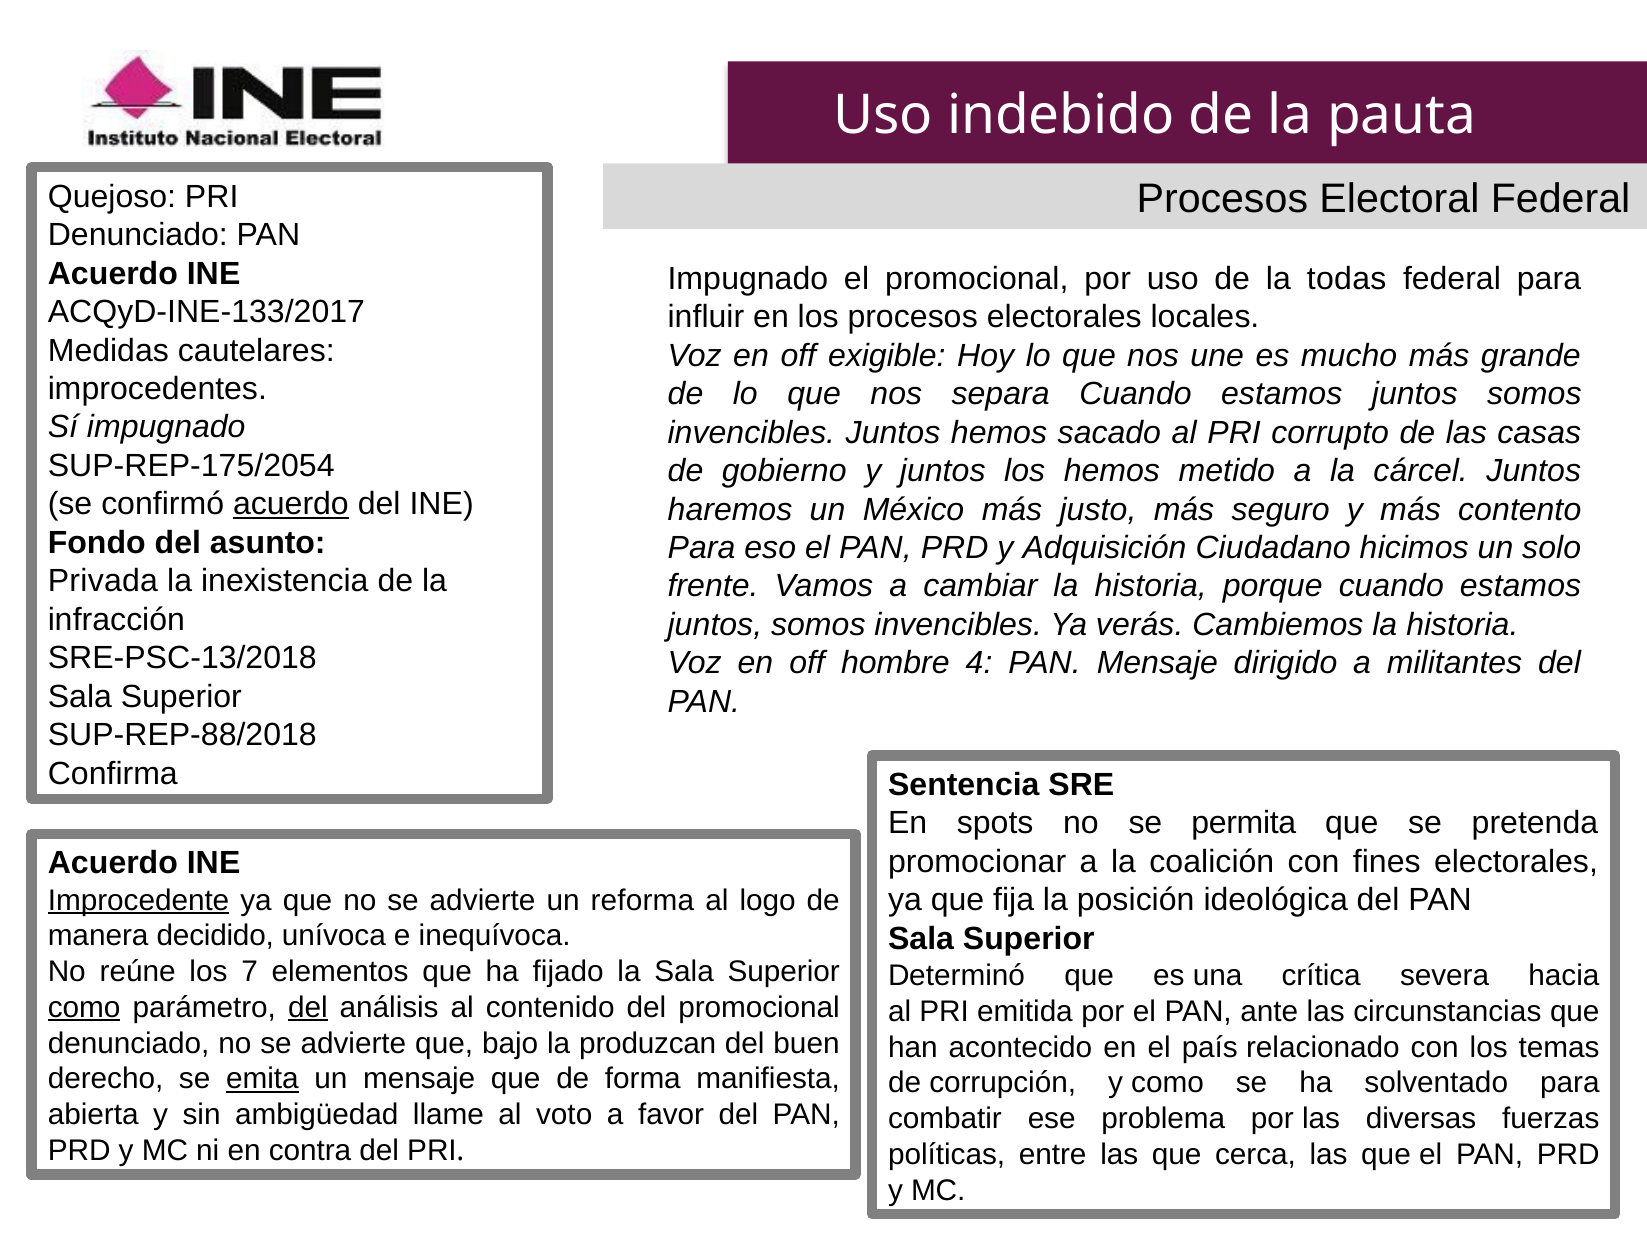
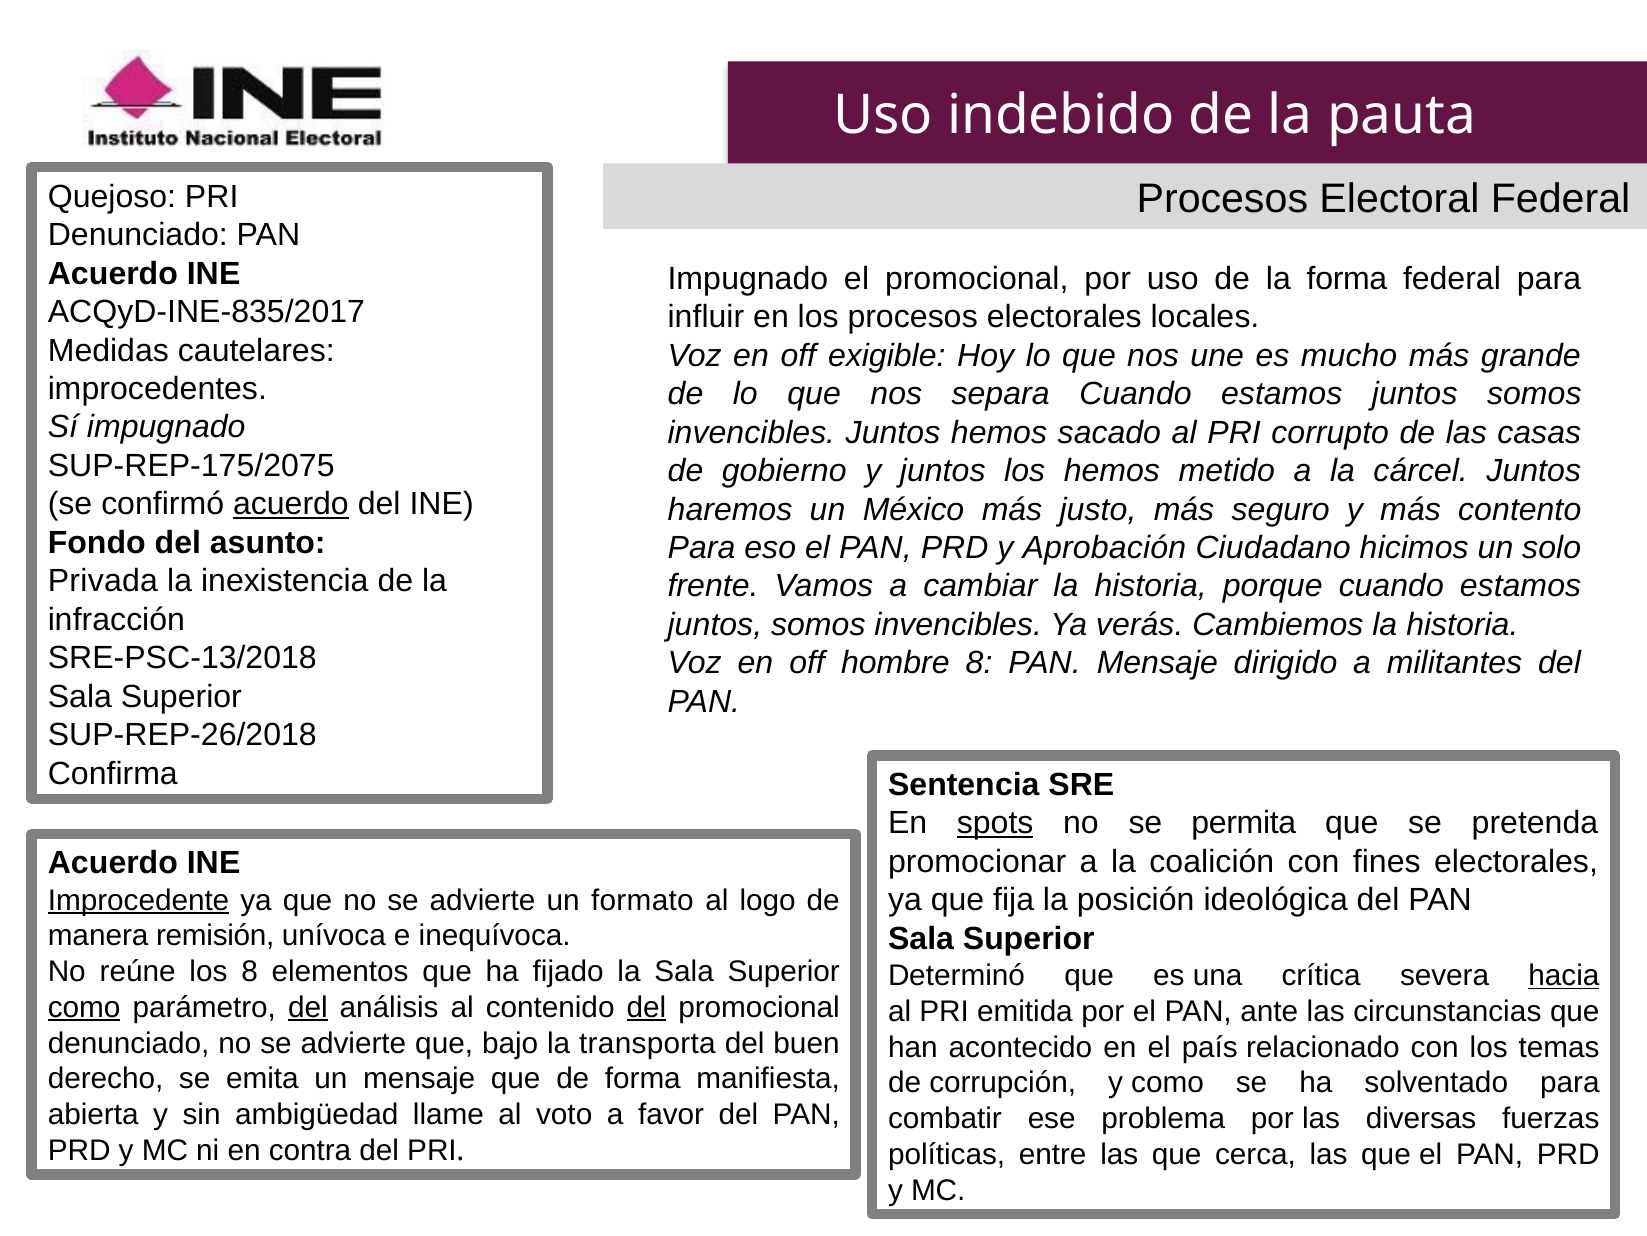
la todas: todas -> forma
ACQyD-INE-133/2017: ACQyD-INE-133/2017 -> ACQyD-INE-835/2017
SUP-REP-175/2054: SUP-REP-175/2054 -> SUP-REP-175/2075
Adquisición: Adquisición -> Aprobación
hombre 4: 4 -> 8
SUP-REP-88/2018: SUP-REP-88/2018 -> SUP-REP-26/2018
spots underline: none -> present
reforma: reforma -> formato
decidido: decidido -> remisión
los 7: 7 -> 8
hacia underline: none -> present
del at (646, 1007) underline: none -> present
produzcan: produzcan -> transporta
emita underline: present -> none
